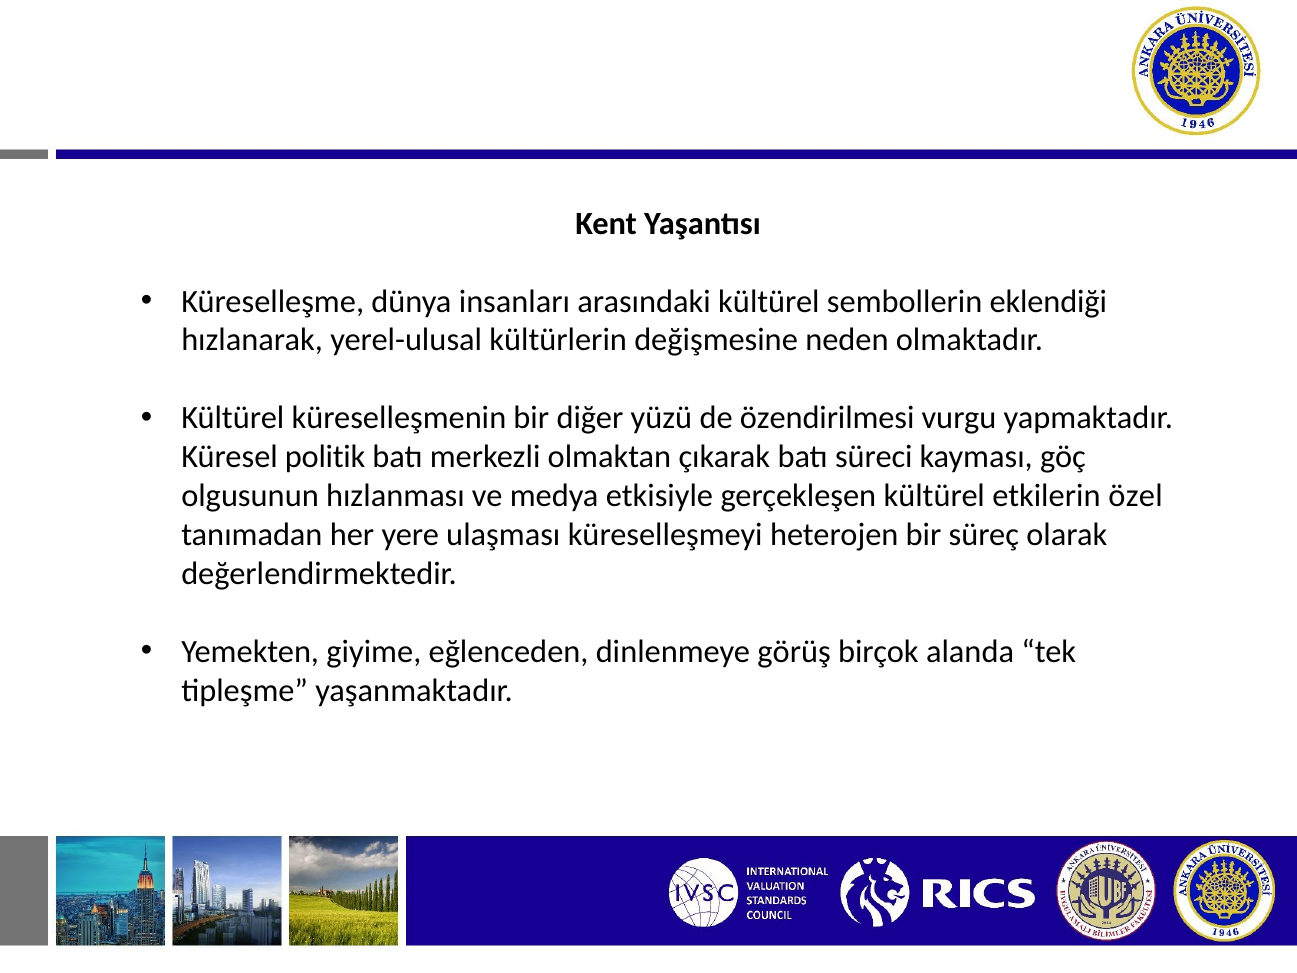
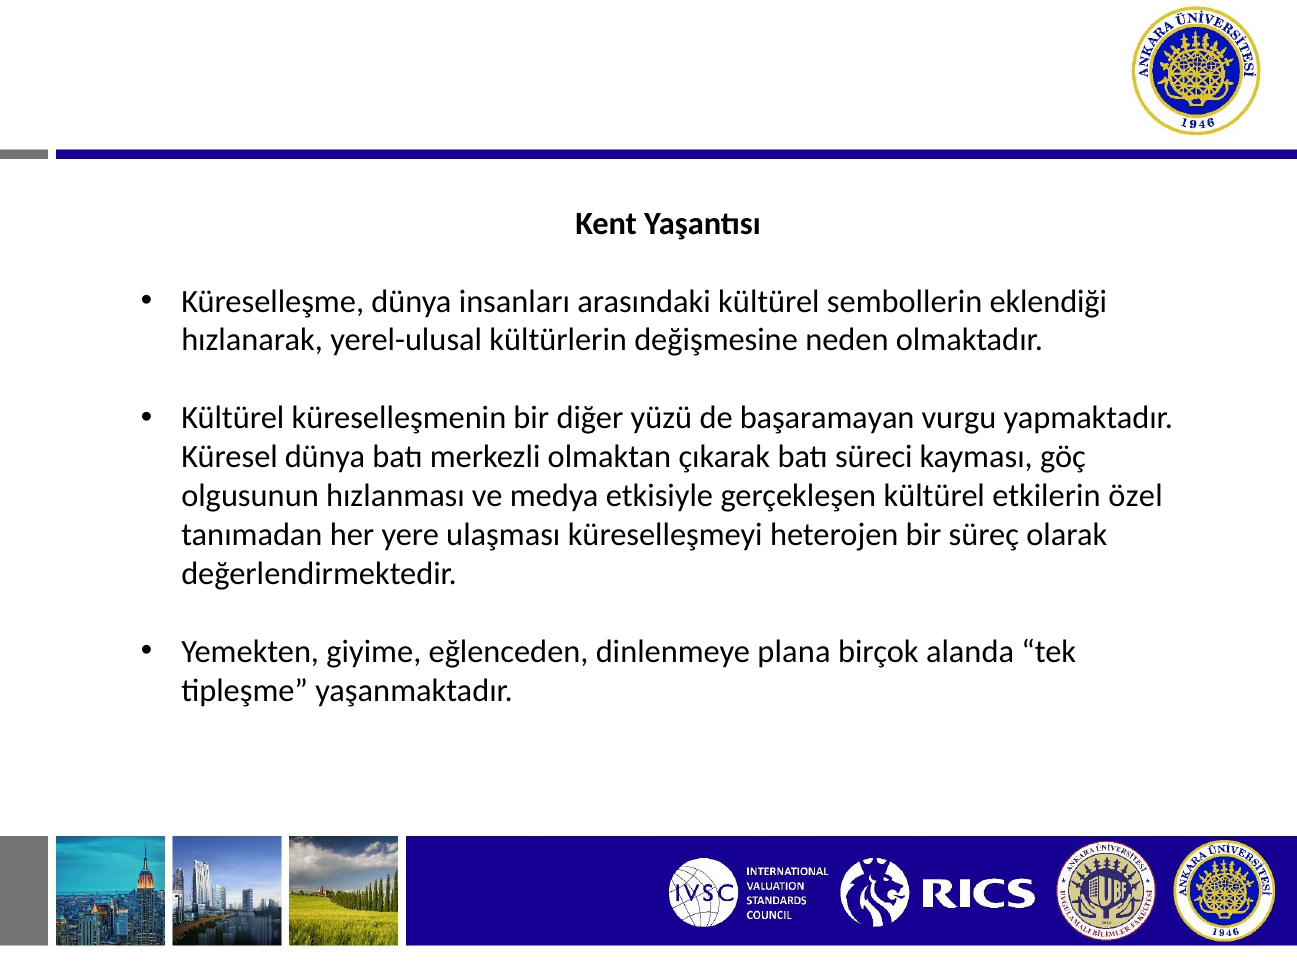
özendirilmesi: özendirilmesi -> başaramayan
Küresel politik: politik -> dünya
görüş: görüş -> plana
